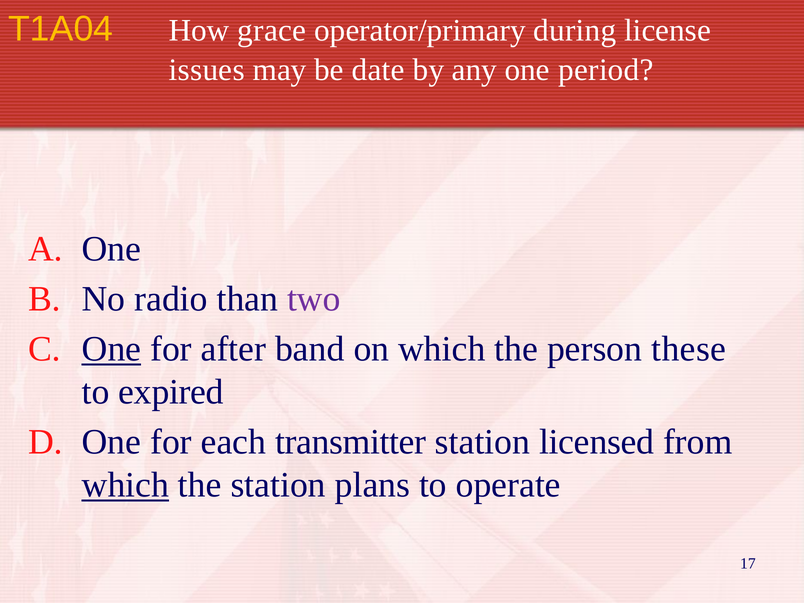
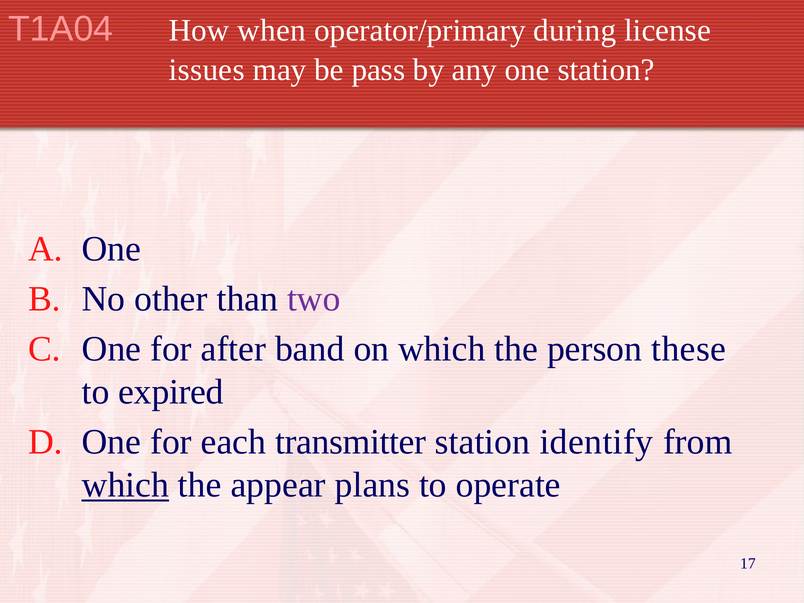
T1A04 colour: yellow -> pink
grace: grace -> when
date: date -> pass
one period: period -> station
radio: radio -> other
One at (111, 349) underline: present -> none
licensed: licensed -> identify
the station: station -> appear
